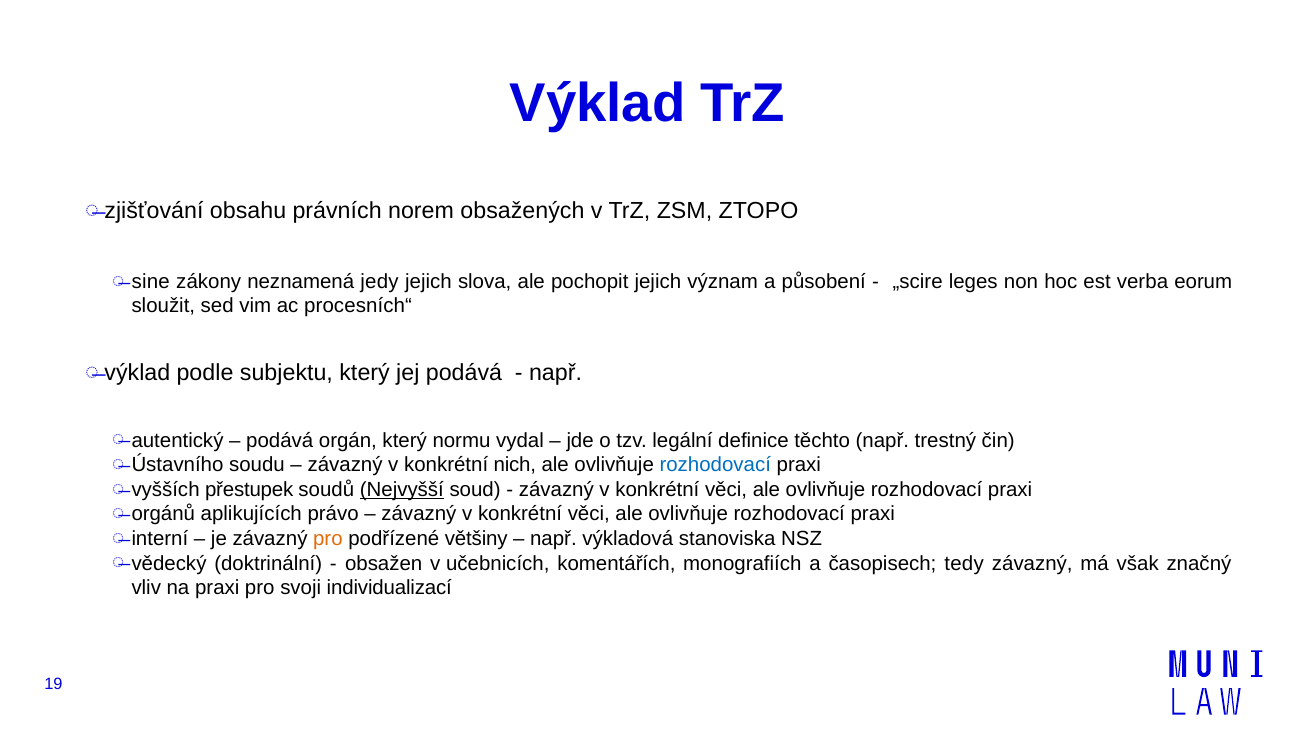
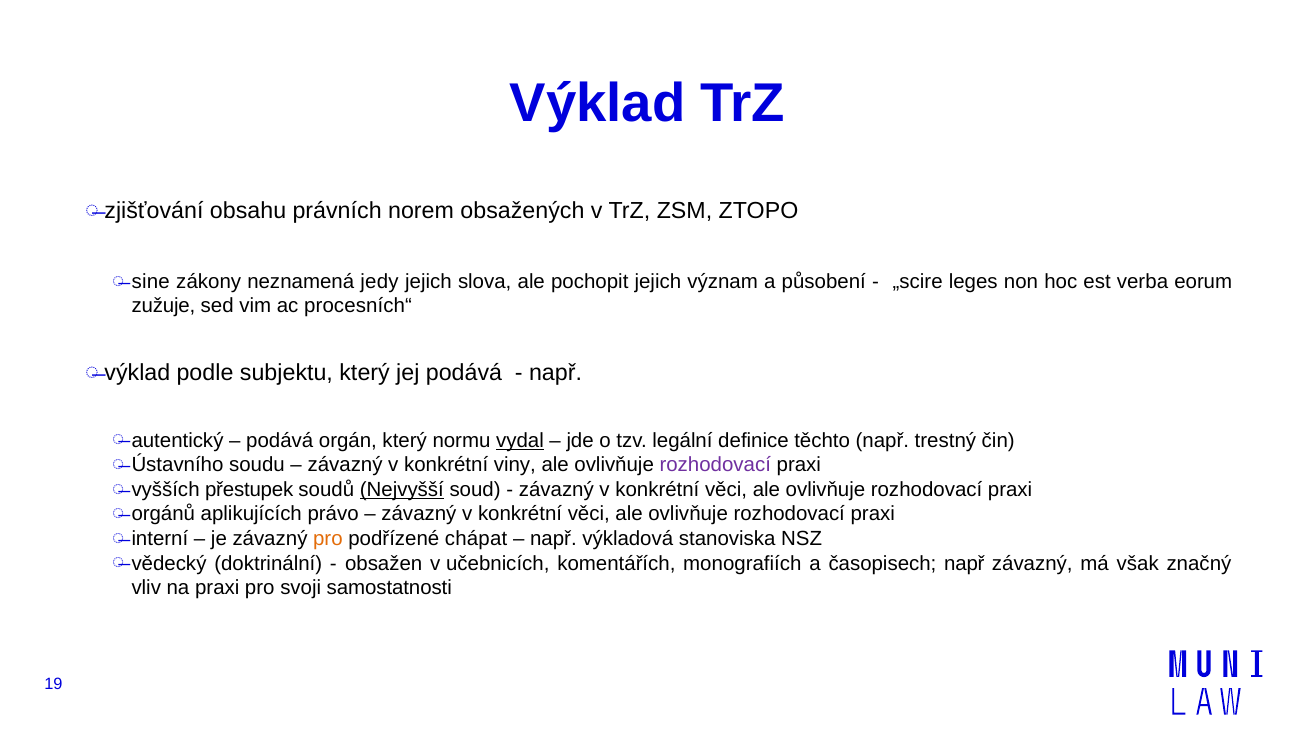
sloužit: sloužit -> zužuje
vydal underline: none -> present
nich: nich -> viny
rozhodovací at (715, 465) colour: blue -> purple
většiny: většiny -> chápat
časopisech tedy: tedy -> např
individualizací: individualizací -> samostatnosti
